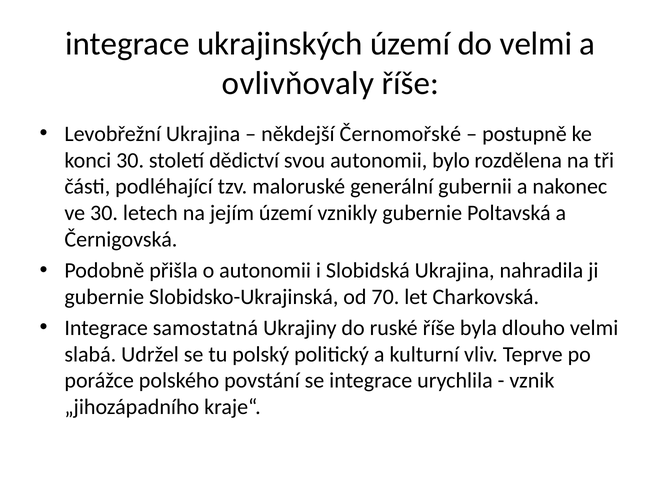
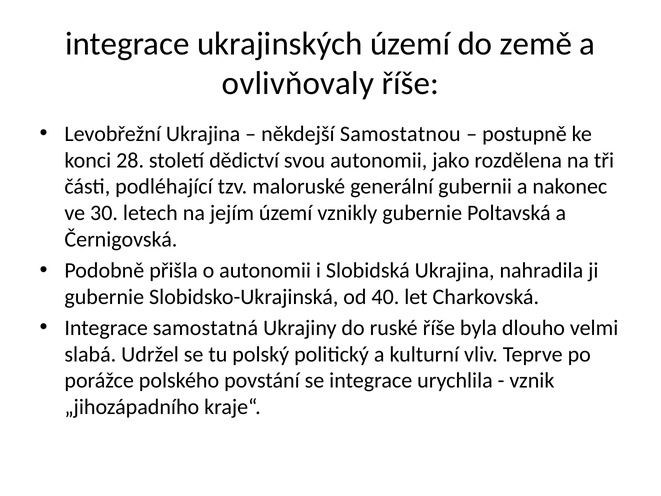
do velmi: velmi -> země
Černomořské: Černomořské -> Samostatnou
konci 30: 30 -> 28
bylo: bylo -> jako
70: 70 -> 40
